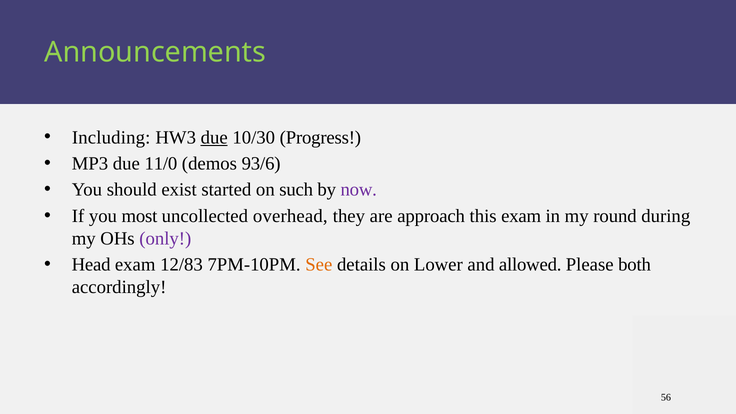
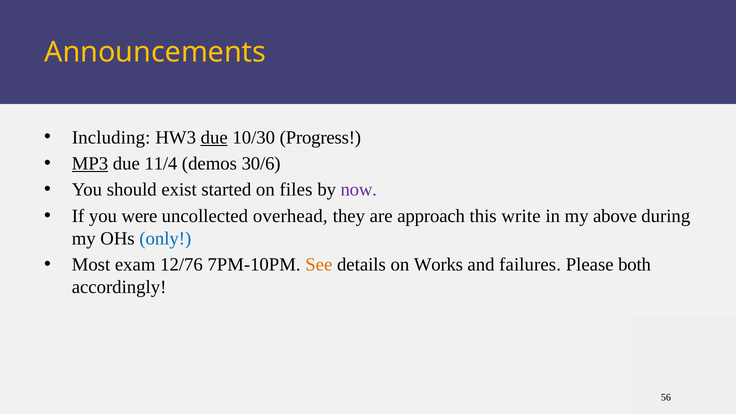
Announcements colour: light green -> yellow
MP3 underline: none -> present
11/0: 11/0 -> 11/4
93/6: 93/6 -> 30/6
such: such -> files
most: most -> were
this exam: exam -> write
round: round -> above
only colour: purple -> blue
Head: Head -> Most
12/83: 12/83 -> 12/76
Lower: Lower -> Works
allowed: allowed -> failures
